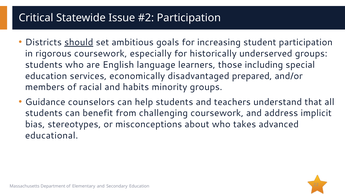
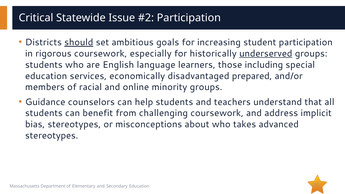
underserved underline: none -> present
habits: habits -> online
educational at (52, 136): educational -> stereotypes
